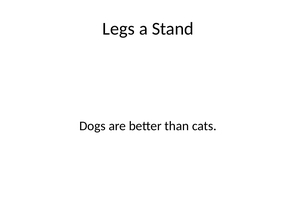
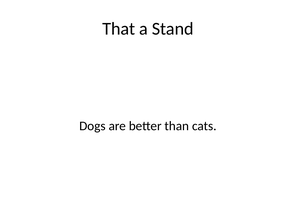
Legs: Legs -> That
